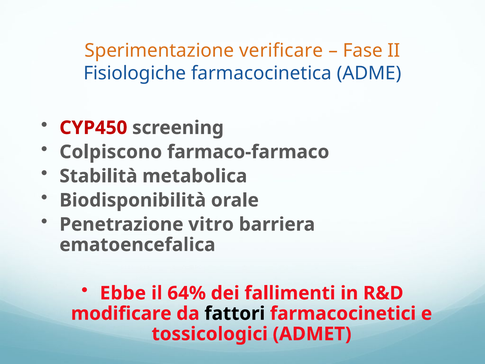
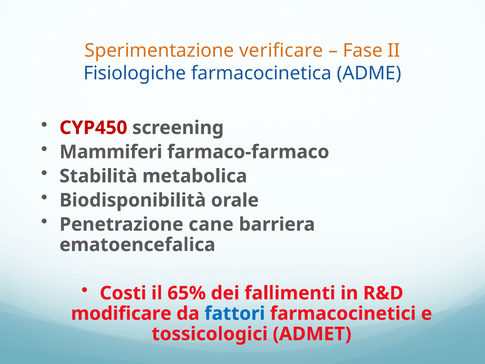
Colpiscono: Colpiscono -> Mammiferi
vitro: vitro -> cane
Ebbe: Ebbe -> Costi
64%: 64% -> 65%
fattori colour: black -> blue
